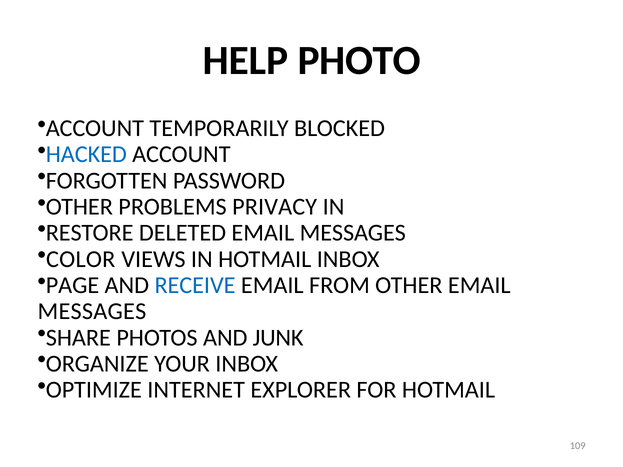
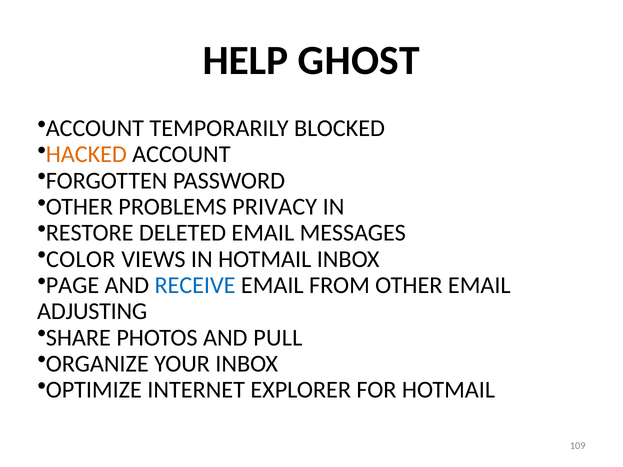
PHOTO: PHOTO -> GHOST
HACKED colour: blue -> orange
MESSAGES at (92, 312): MESSAGES -> ADJUSTING
JUNK: JUNK -> PULL
